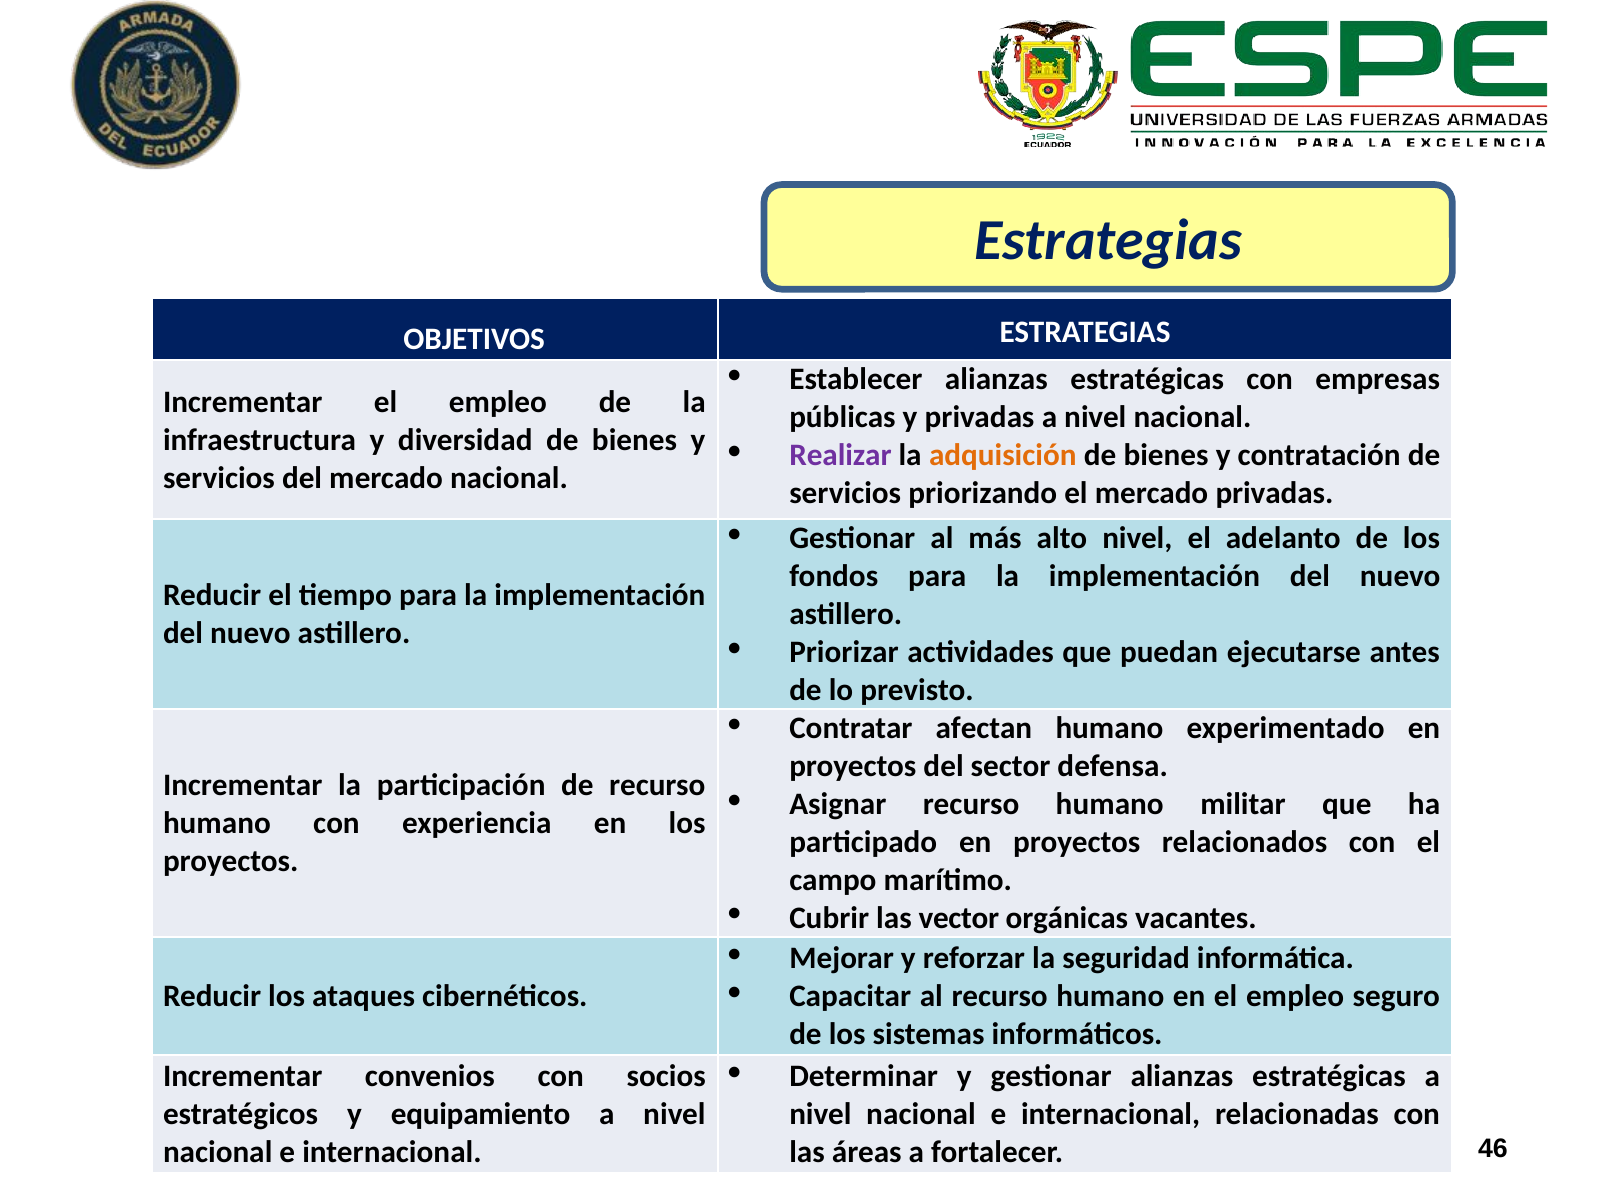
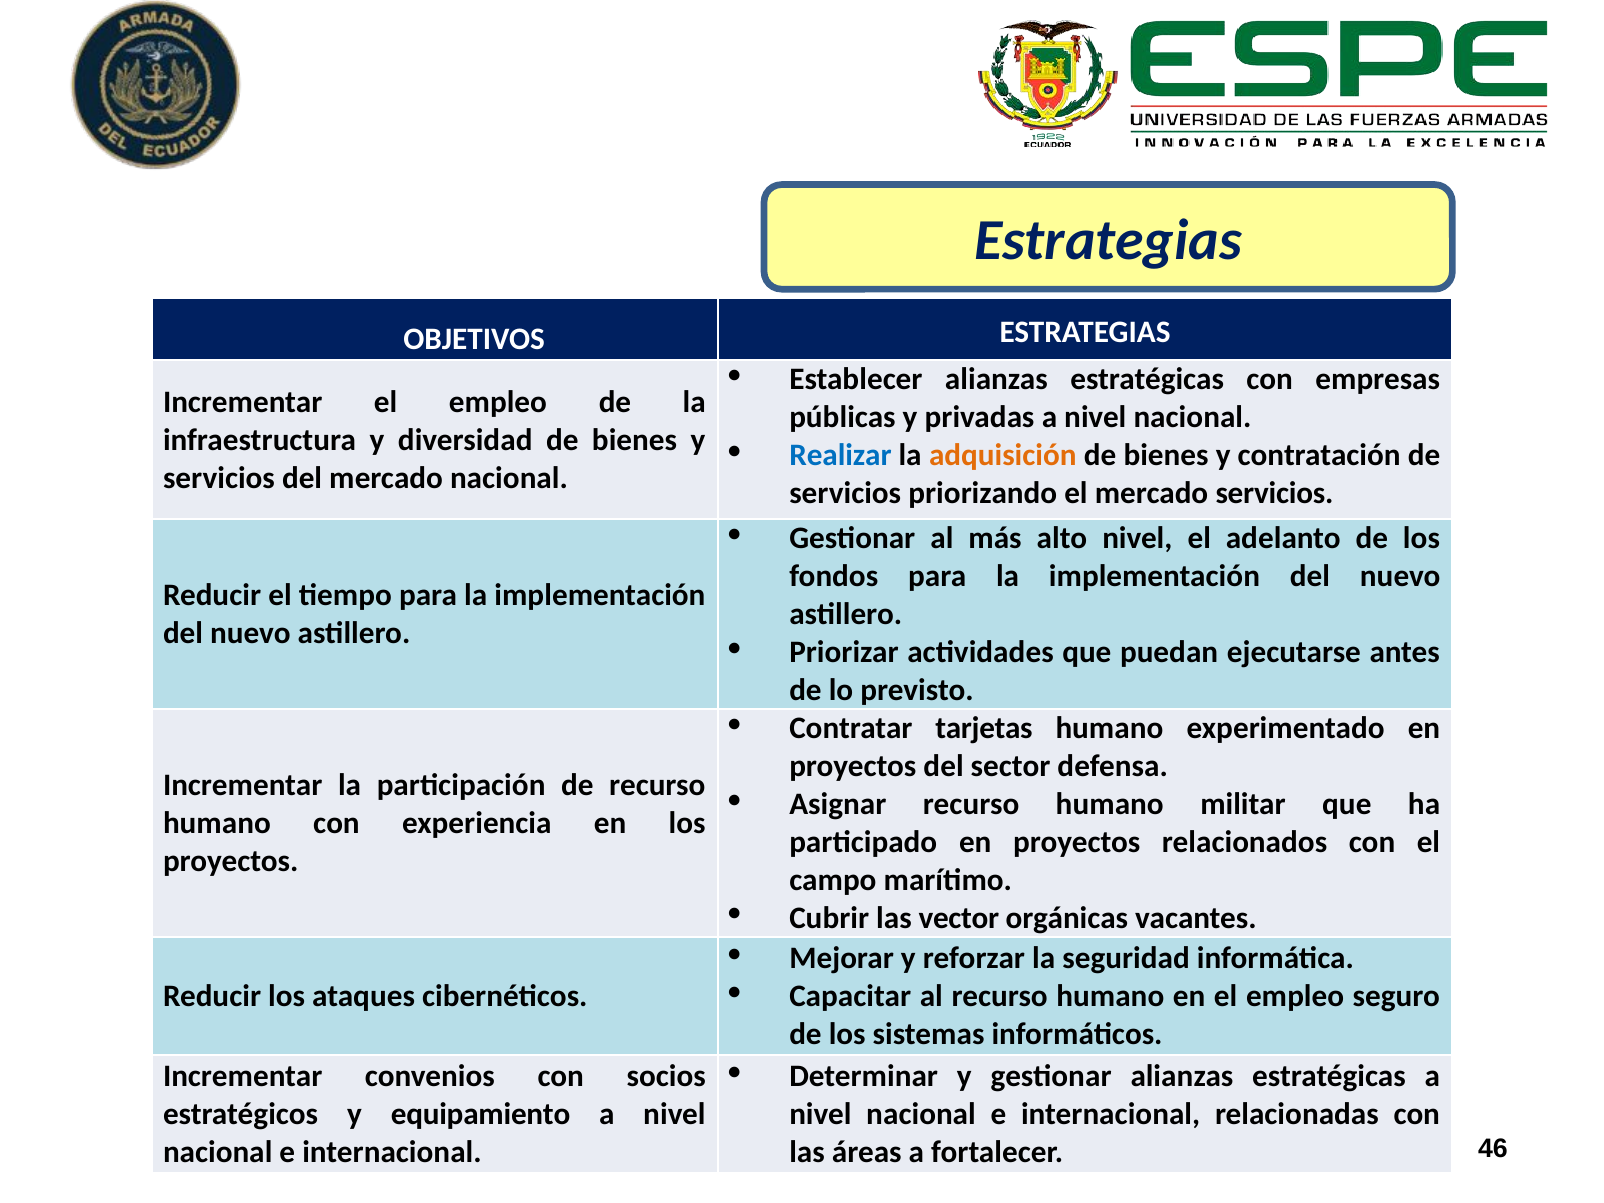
Realizar colour: purple -> blue
mercado privadas: privadas -> servicios
afectan: afectan -> tarjetas
